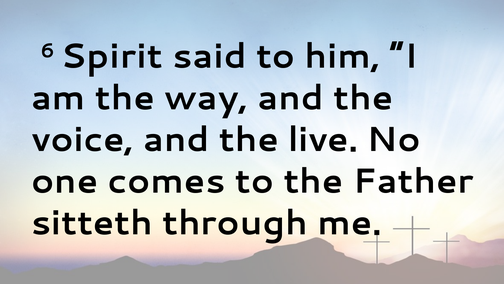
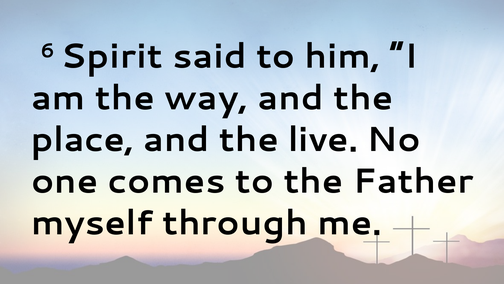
voice: voice -> place
sitteth: sitteth -> myself
